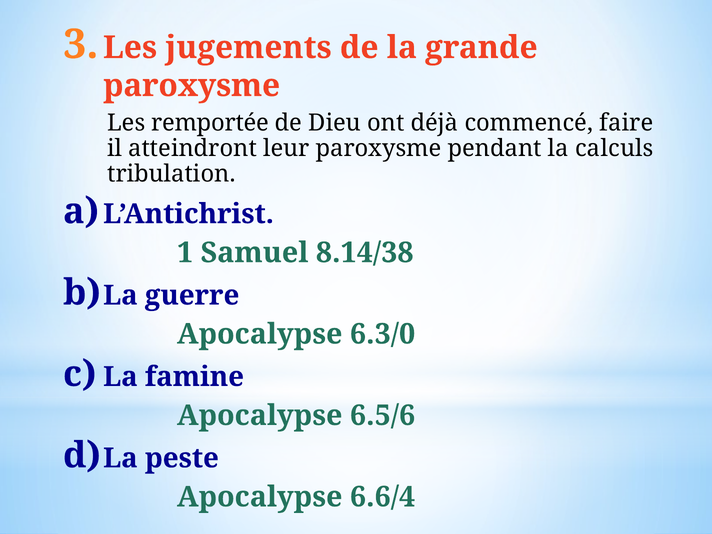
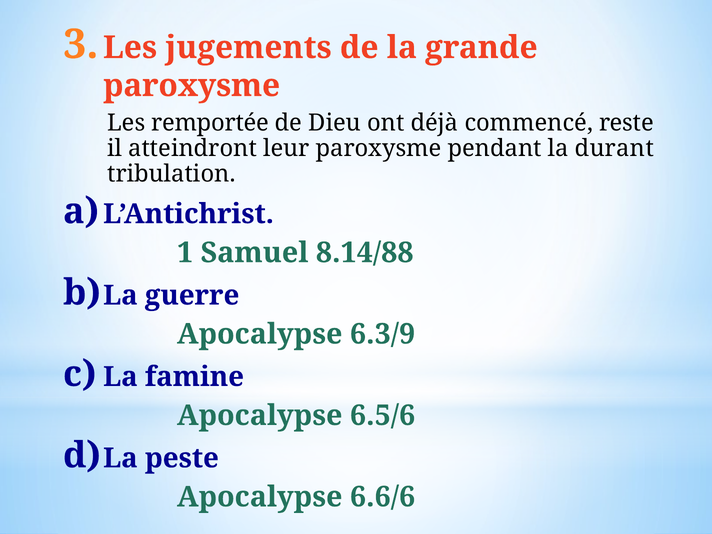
faire: faire -> reste
calculs: calculs -> durant
8.14/38: 8.14/38 -> 8.14/88
6.3/0: 6.3/0 -> 6.3/9
6.6/4: 6.6/4 -> 6.6/6
